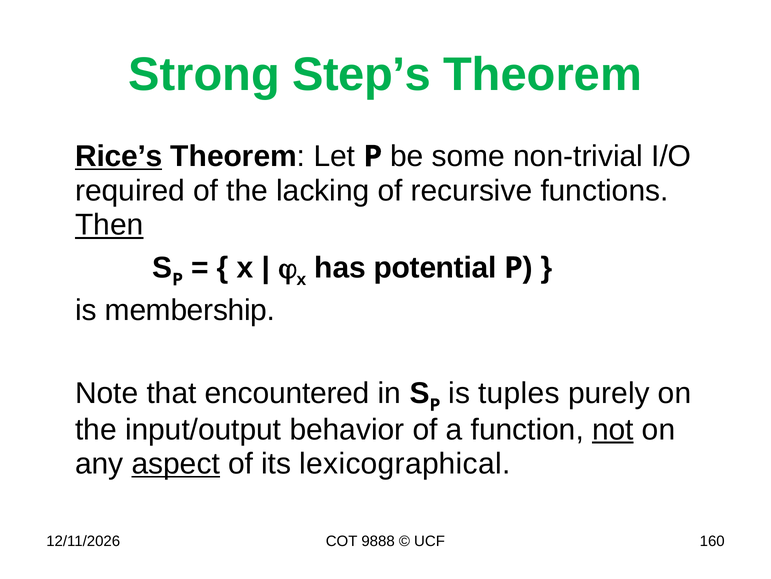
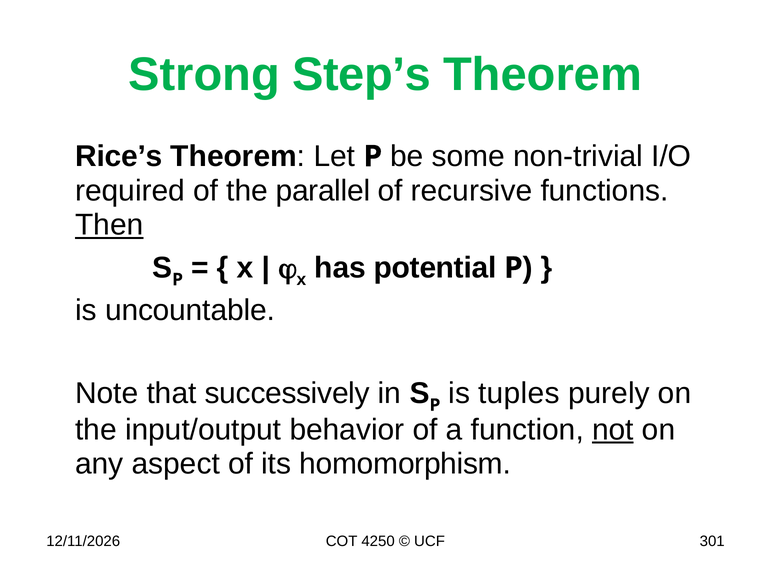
Rice’s underline: present -> none
lacking: lacking -> parallel
membership: membership -> uncountable
encountered: encountered -> successively
aspect underline: present -> none
lexicographical: lexicographical -> homomorphism
9888: 9888 -> 4250
160: 160 -> 301
